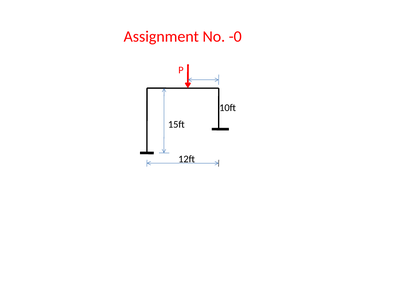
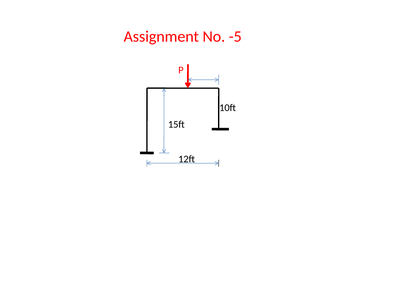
-0: -0 -> -5
